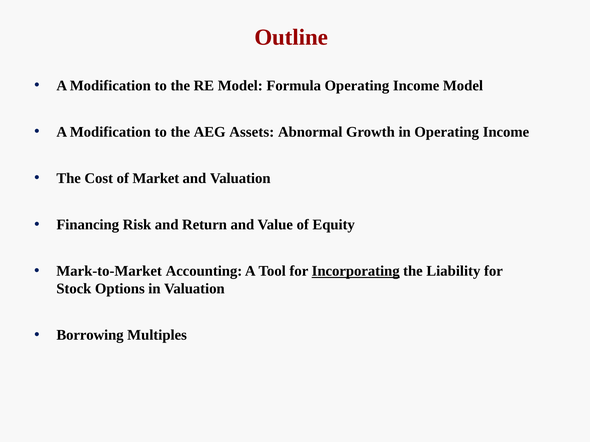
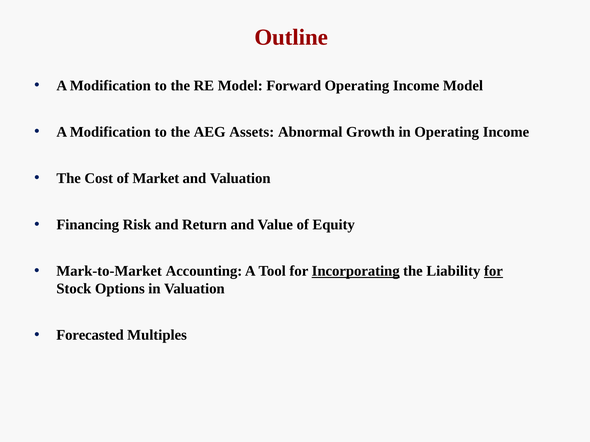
Formula: Formula -> Forward
for at (493, 271) underline: none -> present
Borrowing: Borrowing -> Forecasted
